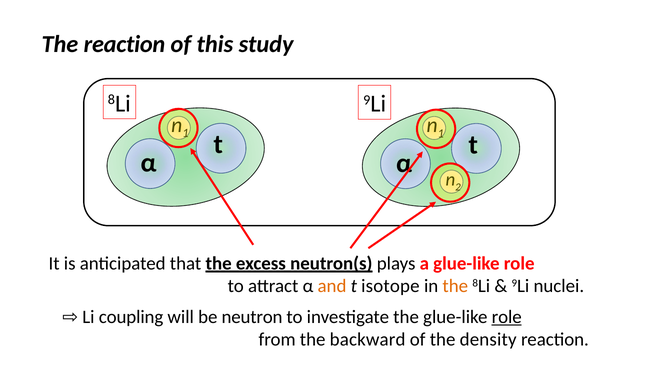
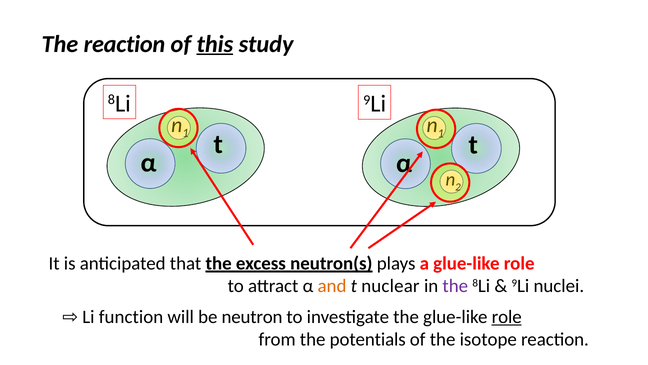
this underline: none -> present
isotope: isotope -> nuclear
the at (455, 286) colour: orange -> purple
coupling: coupling -> function
backward: backward -> potentials
density: density -> isotope
